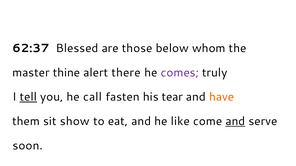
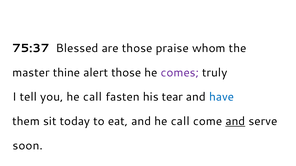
62:37: 62:37 -> 75:37
below: below -> praise
alert there: there -> those
tell underline: present -> none
have colour: orange -> blue
show: show -> today
and he like: like -> call
